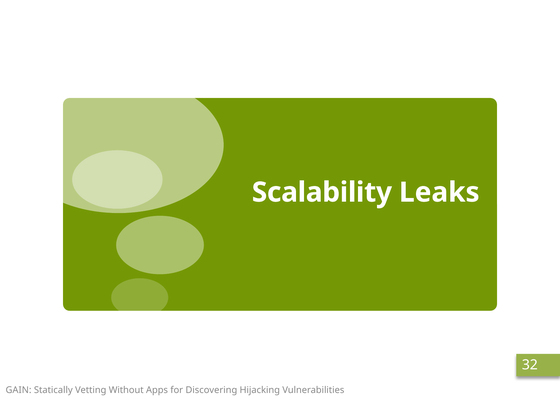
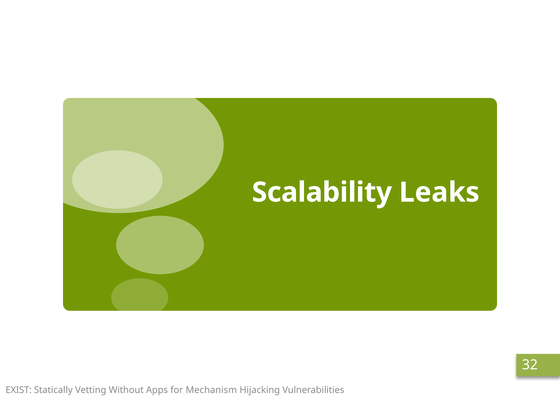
GAIN: GAIN -> EXIST
Discovering: Discovering -> Mechanism
